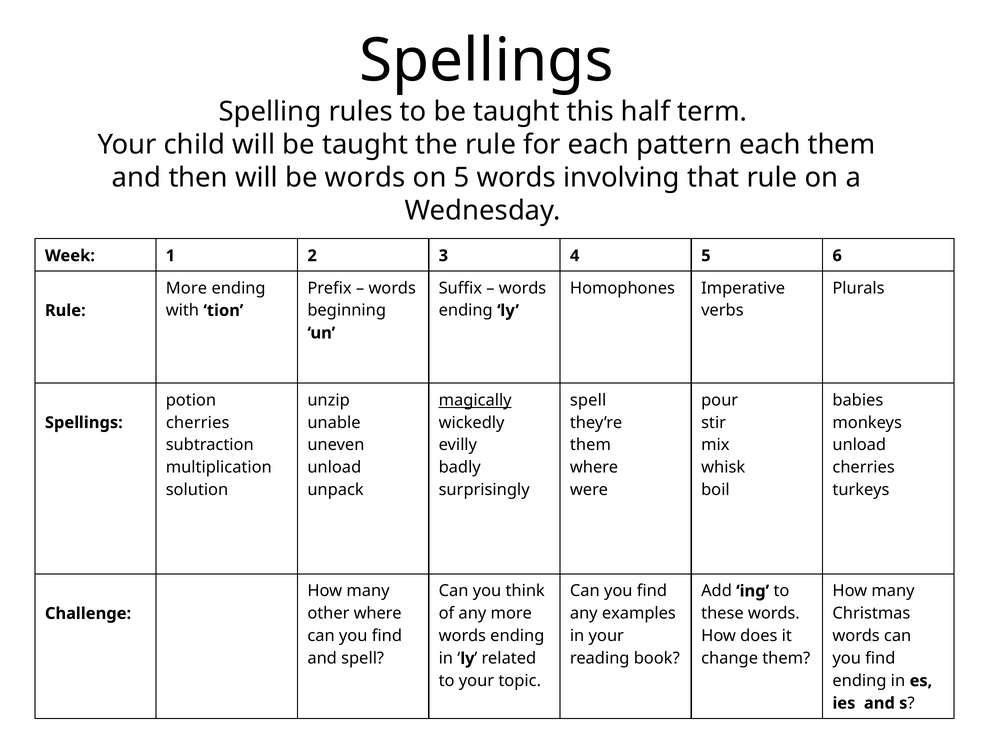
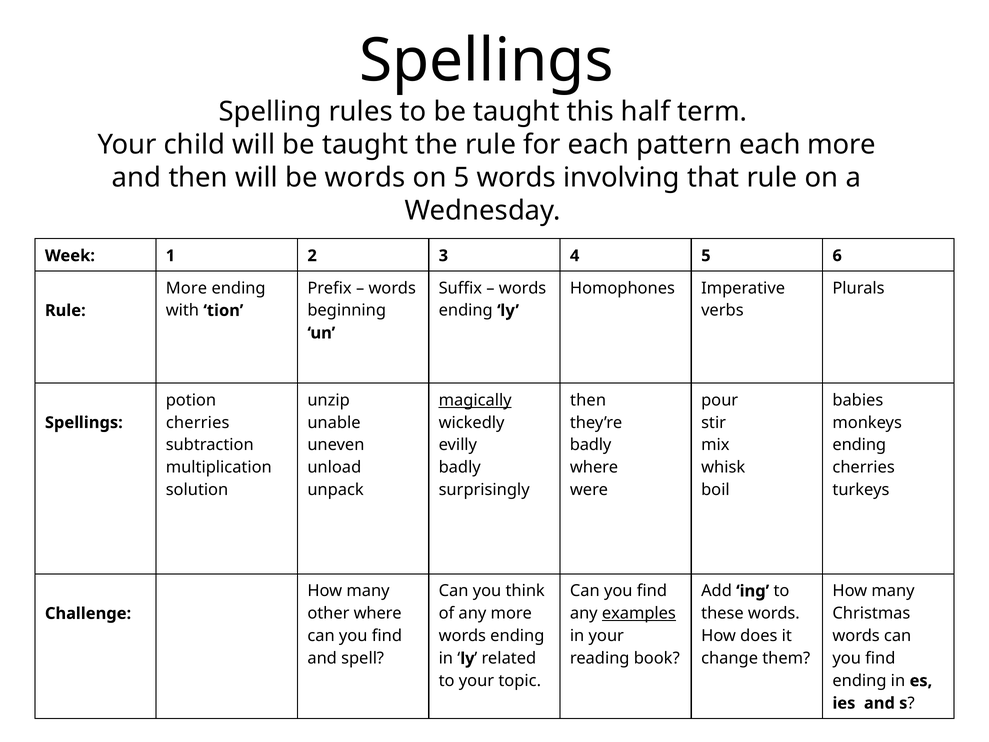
each them: them -> more
spell at (588, 400): spell -> then
them at (590, 445): them -> badly
unload at (859, 445): unload -> ending
examples underline: none -> present
